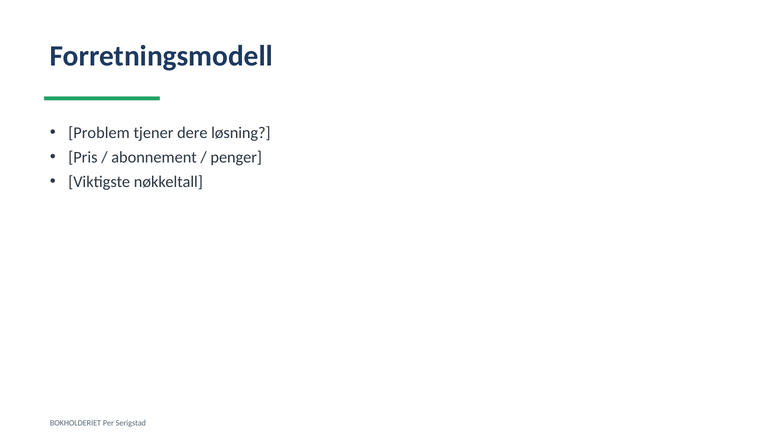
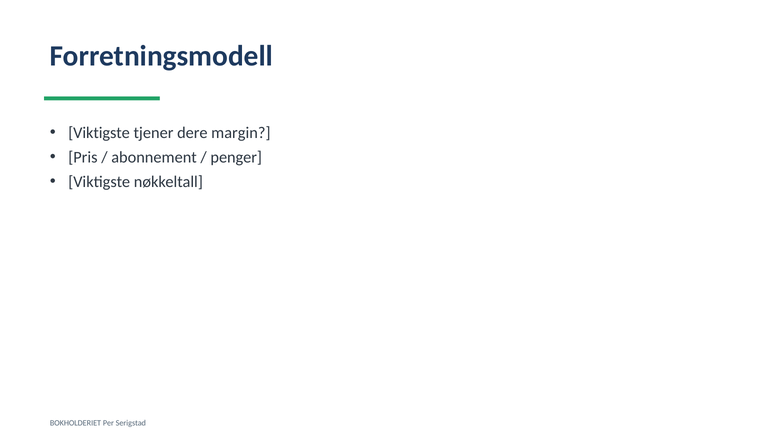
Problem at (99, 133): Problem -> Viktigste
løsning: løsning -> margin
